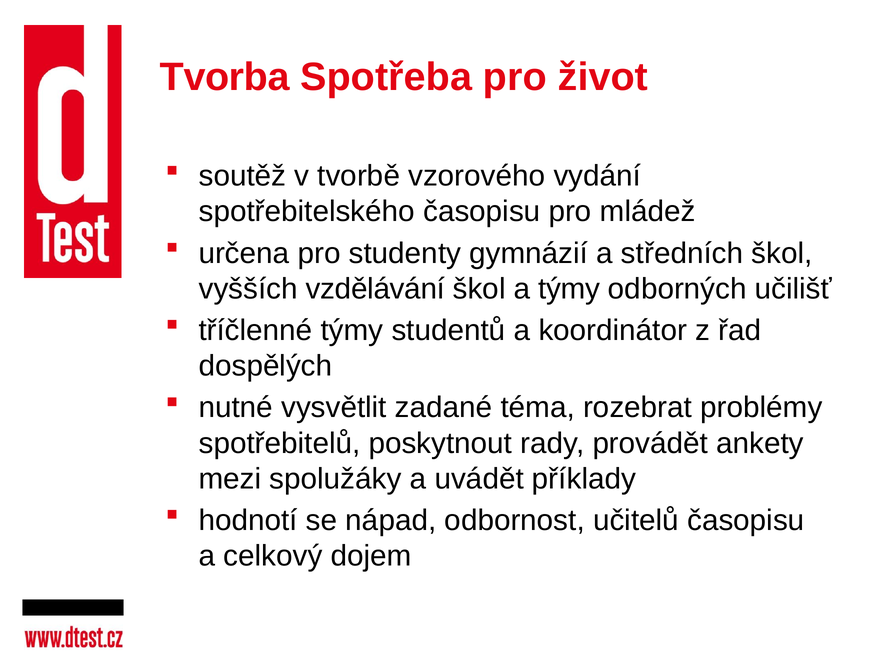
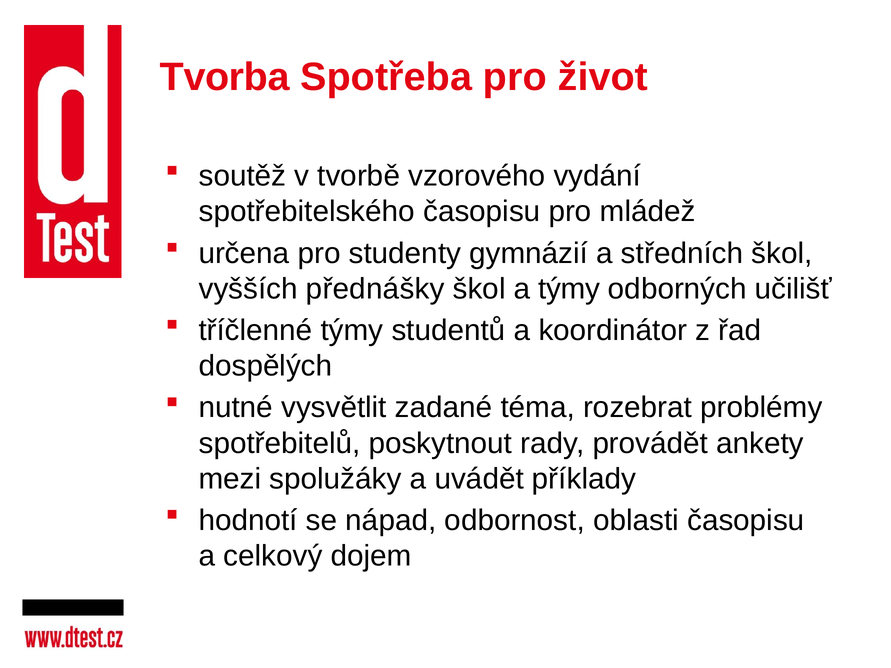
vzdělávání: vzdělávání -> přednášky
učitelů: učitelů -> oblasti
